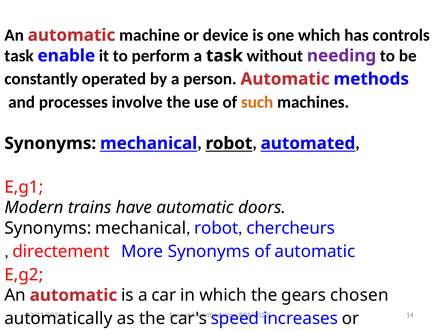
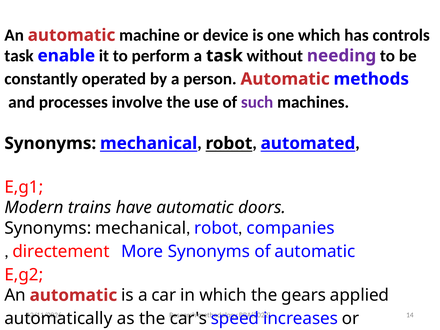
such colour: orange -> purple
chercheurs: chercheurs -> companies
chosen: chosen -> applied
